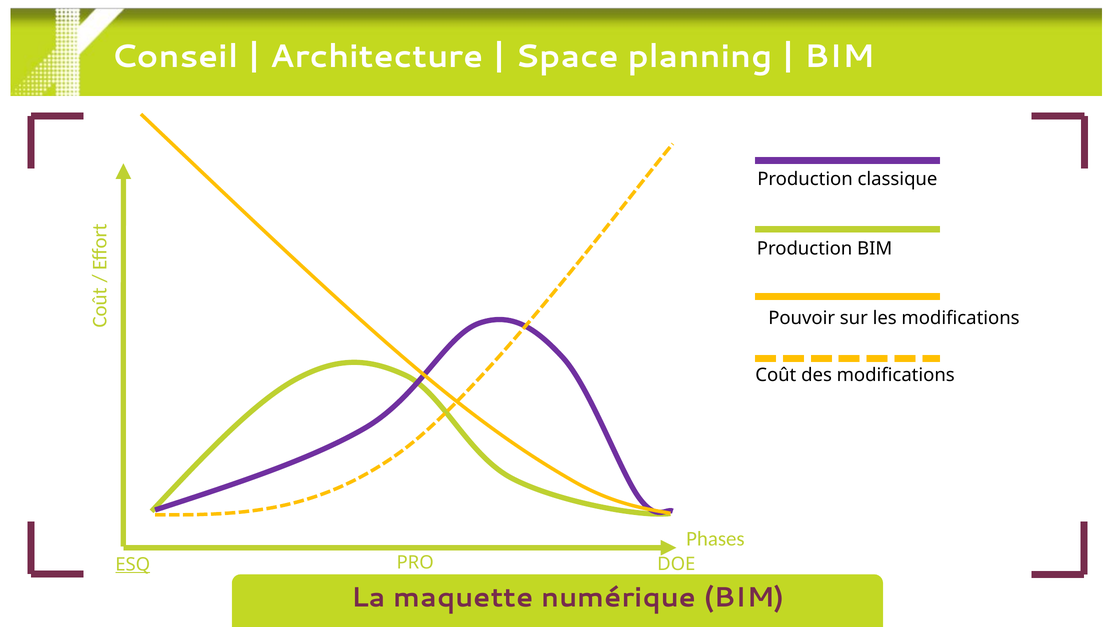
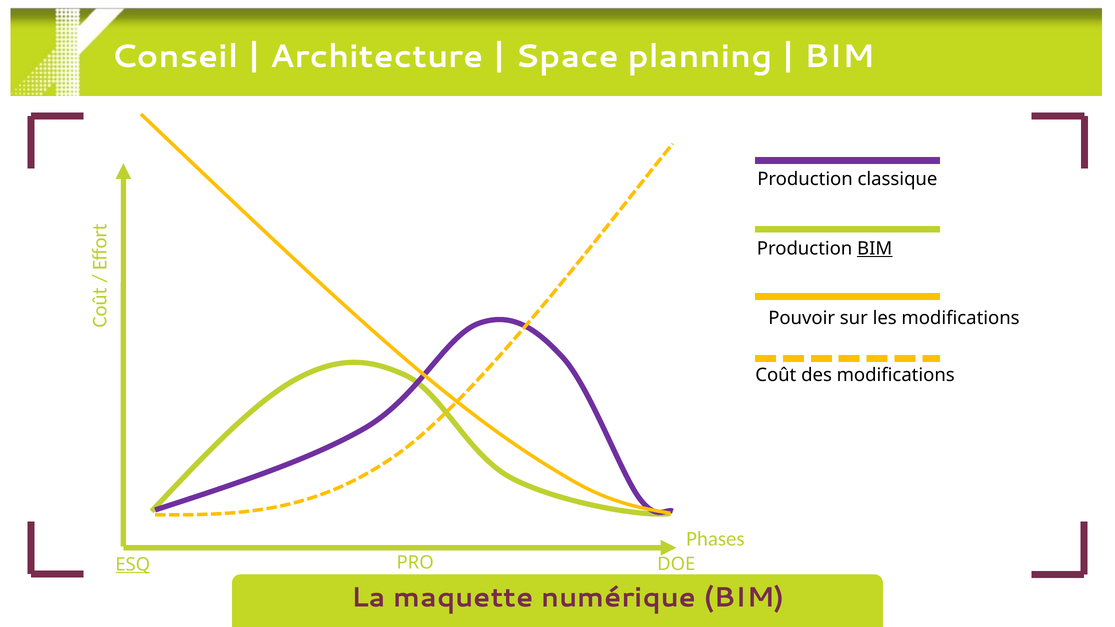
BIM at (875, 249) underline: none -> present
